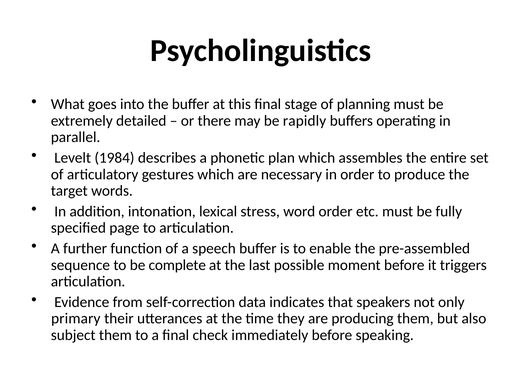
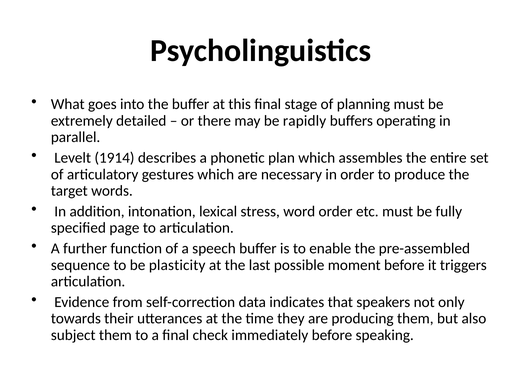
1984: 1984 -> 1914
complete: complete -> plasticity
primary: primary -> towards
